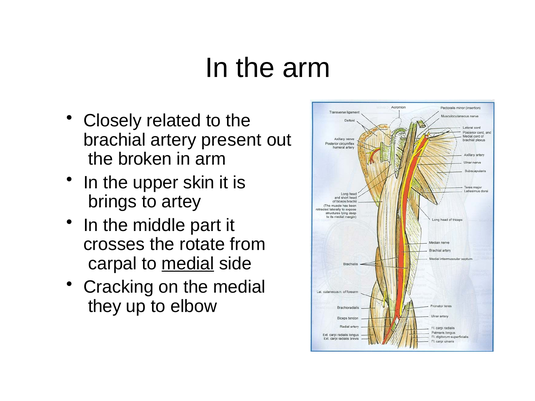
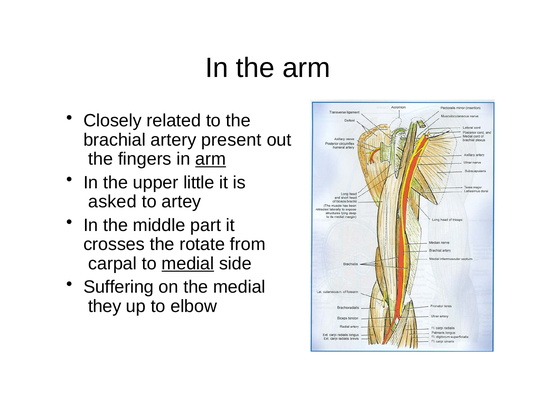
broken: broken -> fingers
arm at (211, 159) underline: none -> present
skin: skin -> little
brings: brings -> asked
Cracking: Cracking -> Suffering
